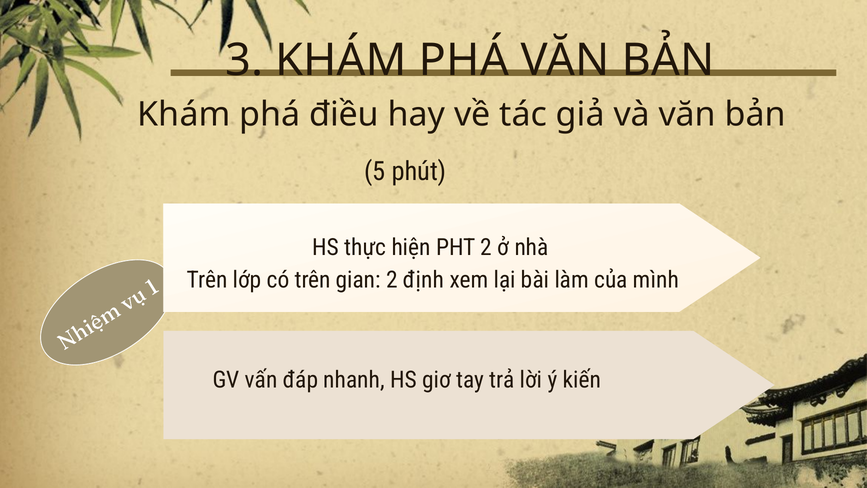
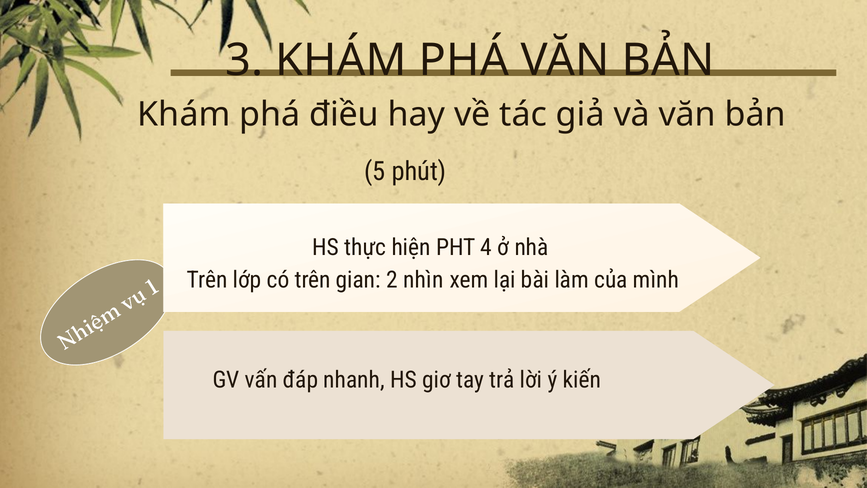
PHT 2: 2 -> 4
định: định -> nhìn
